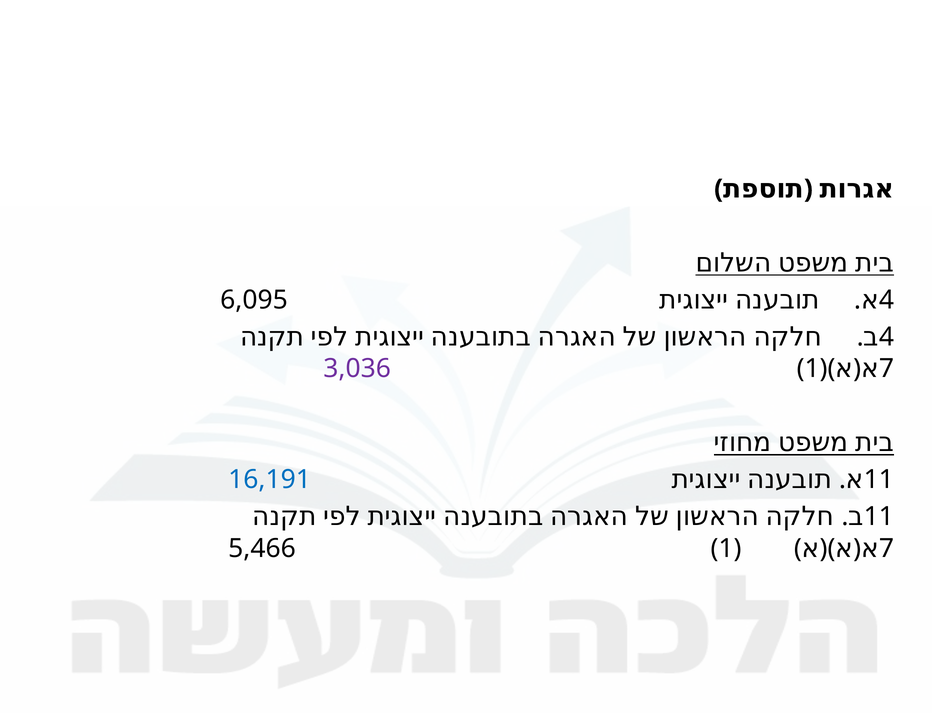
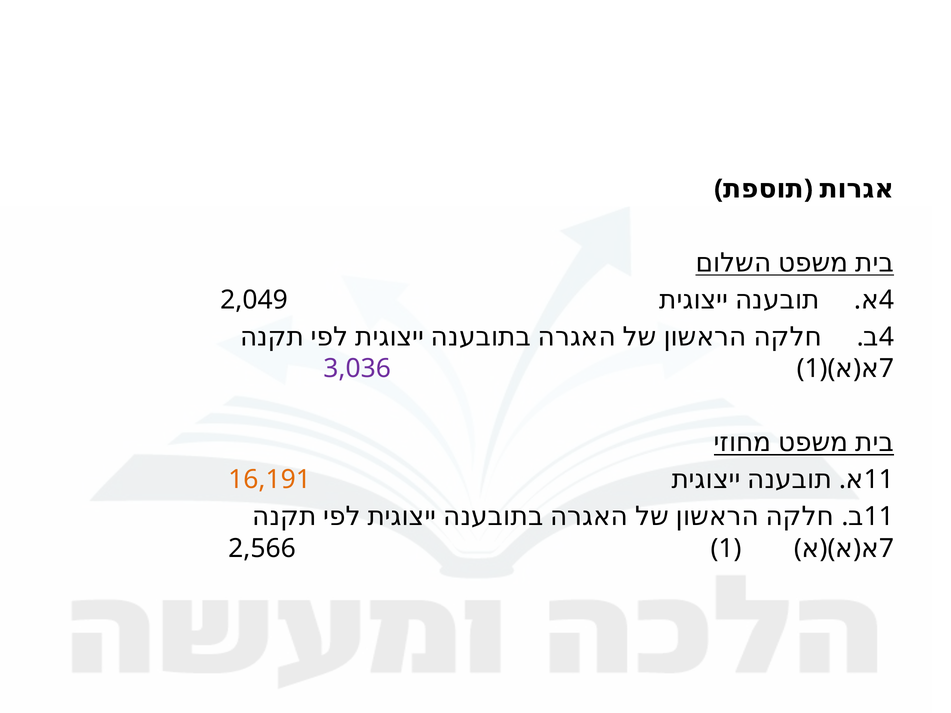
6,095: 6,095 -> 2,049
16,191 colour: blue -> orange
5,466: 5,466 -> 2,566
